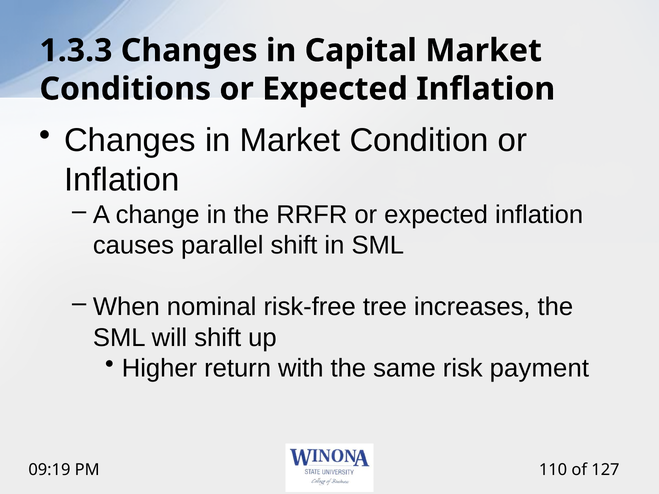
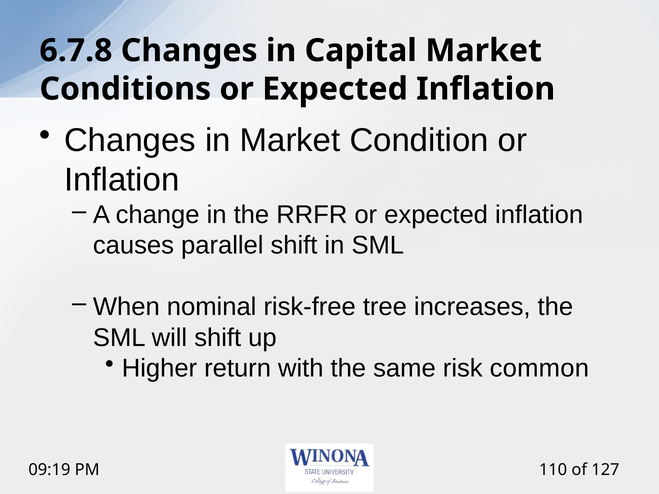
1.3.3: 1.3.3 -> 6.7.8
payment: payment -> common
